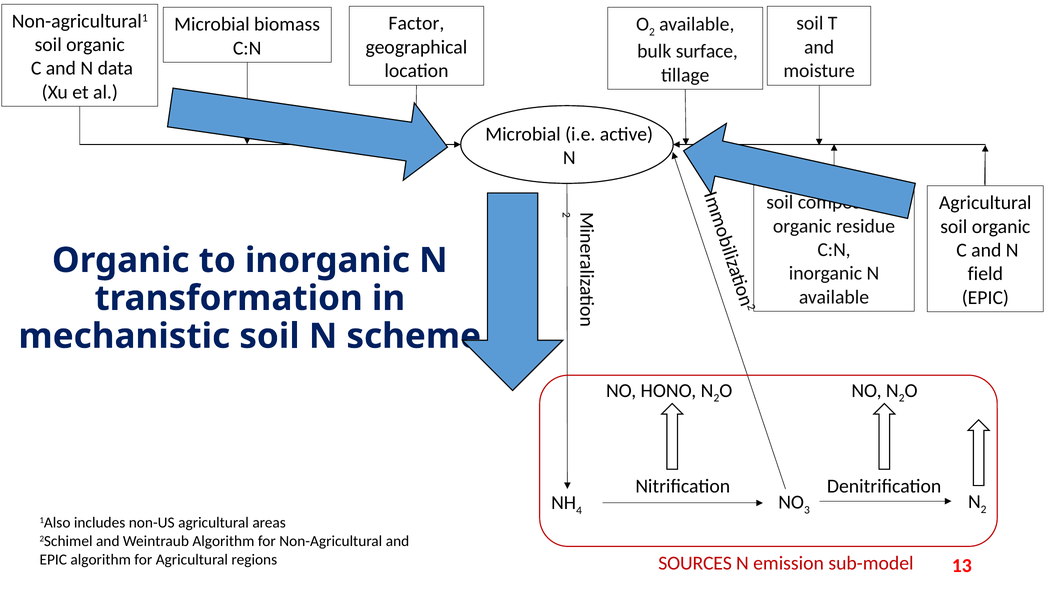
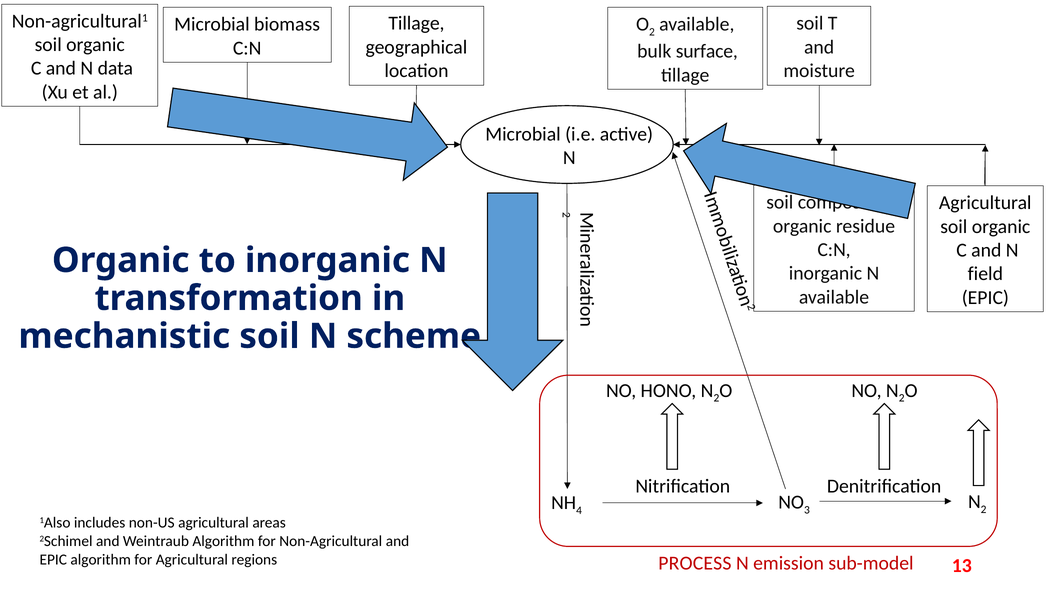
Factor at (416, 23): Factor -> Tillage
SOURCES: SOURCES -> PROCESS
